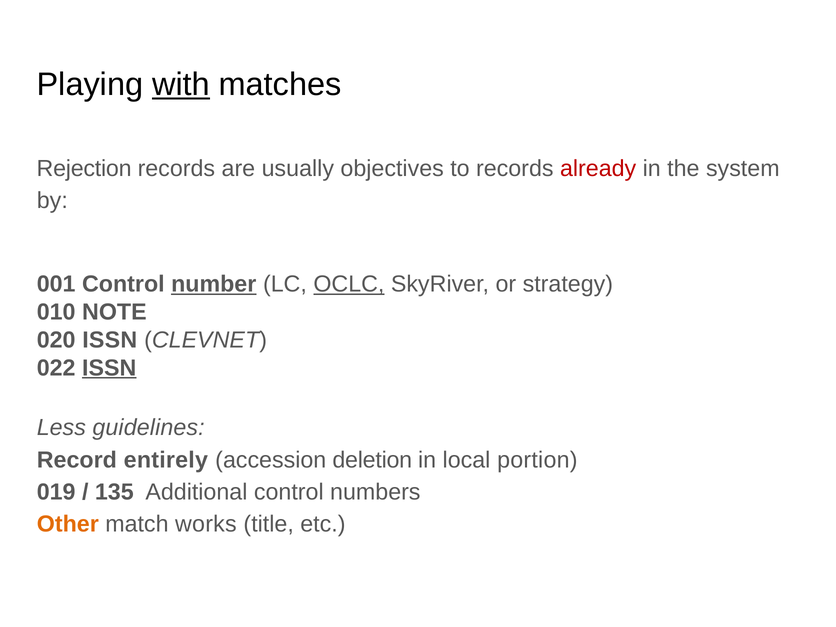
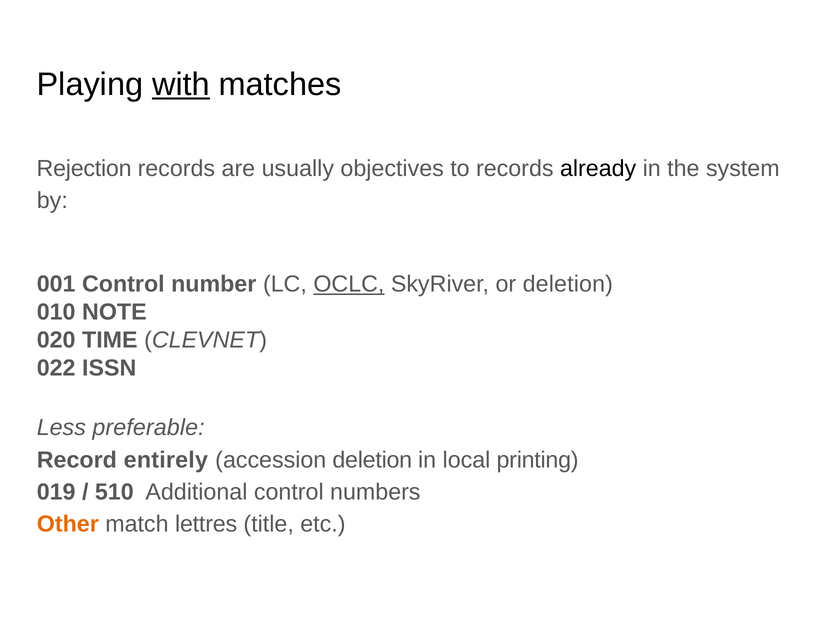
already colour: red -> black
number underline: present -> none
or strategy: strategy -> deletion
020 ISSN: ISSN -> TIME
ISSN at (109, 368) underline: present -> none
guidelines: guidelines -> preferable
portion: portion -> printing
135: 135 -> 510
works: works -> lettres
